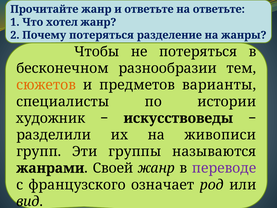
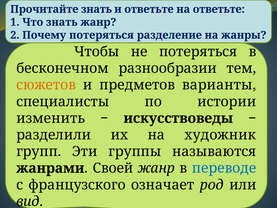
Прочитайте жанр: жанр -> знать
Что хотел: хотел -> знать
художник: художник -> изменить
живописи: живописи -> художник
переводе colour: purple -> blue
